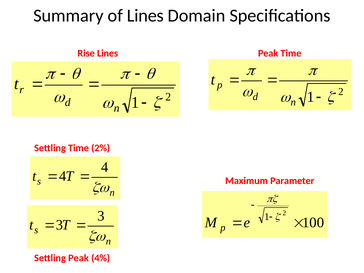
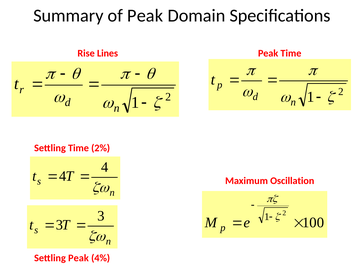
of Lines: Lines -> Peak
Parameter: Parameter -> Oscillation
